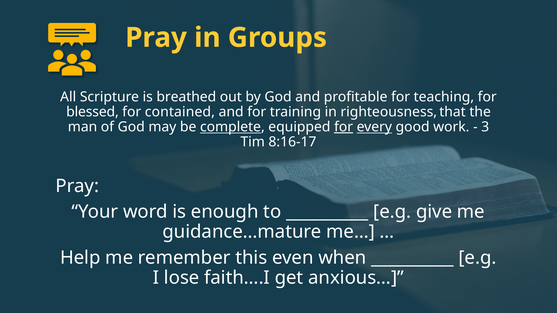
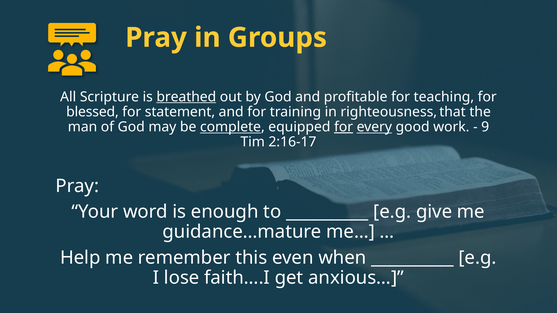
breathed underline: none -> present
contained: contained -> statement
3: 3 -> 9
8:16-17: 8:16-17 -> 2:16-17
